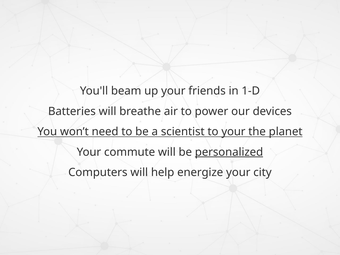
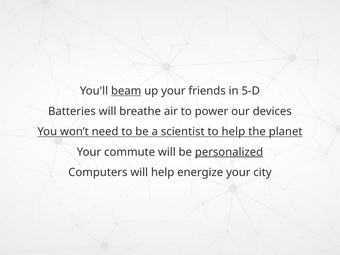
beam underline: none -> present
1-D: 1-D -> 5-D
to your: your -> help
